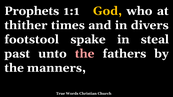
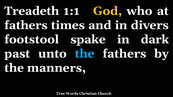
Prophets: Prophets -> Treadeth
thither at (26, 25): thither -> fathers
steal: steal -> dark
the at (85, 54) colour: pink -> light blue
